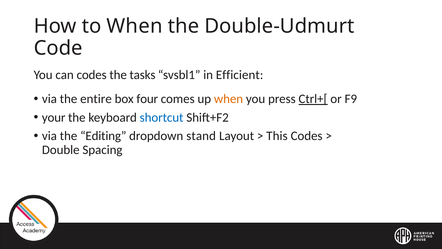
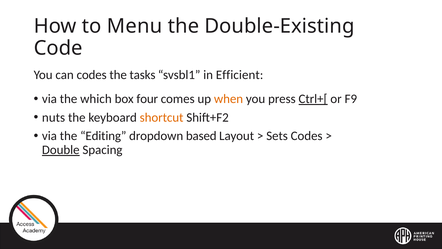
to When: When -> Menu
Double-Udmurt: Double-Udmurt -> Double-Existing
entire: entire -> which
your: your -> nuts
shortcut colour: blue -> orange
stand: stand -> based
This: This -> Sets
Double underline: none -> present
